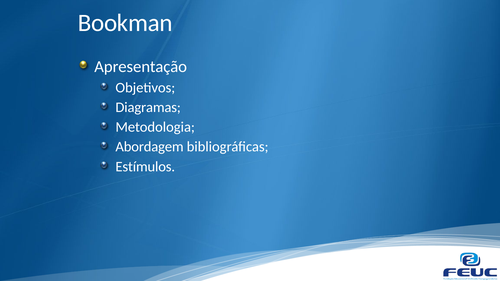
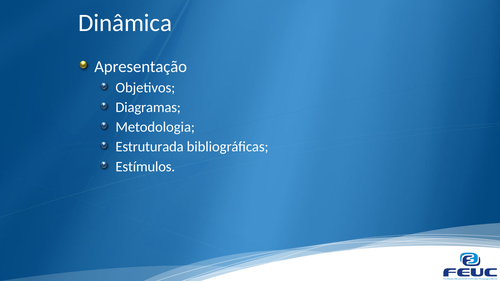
Bookman: Bookman -> Dinâmica
Abordagem: Abordagem -> Estruturada
